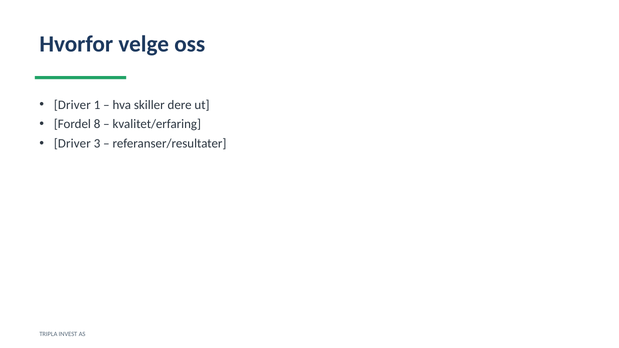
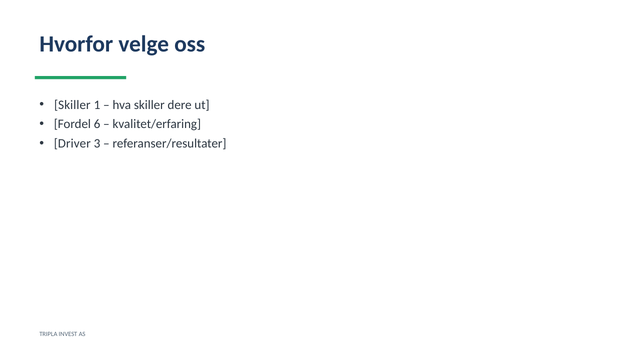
Driver at (72, 105): Driver -> Skiller
8: 8 -> 6
